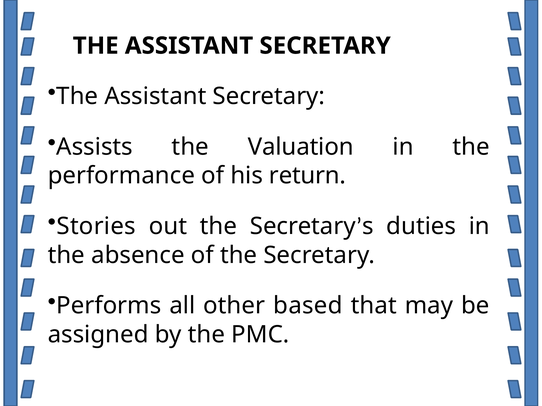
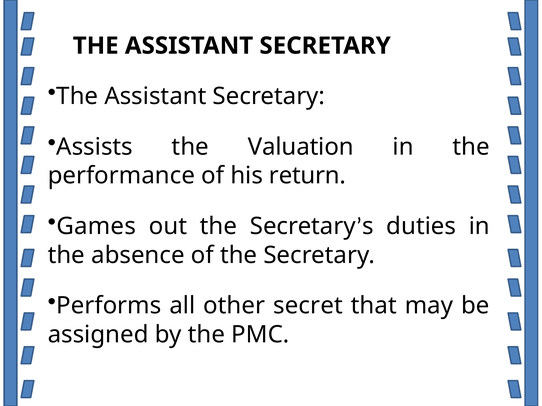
Stories: Stories -> Games
based: based -> secret
